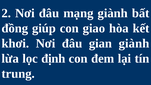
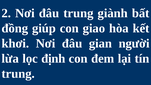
đâu mạng: mạng -> trung
gian giành: giành -> người
